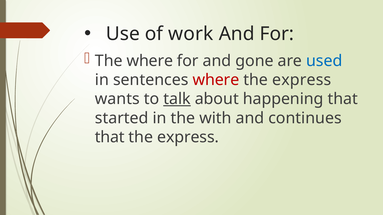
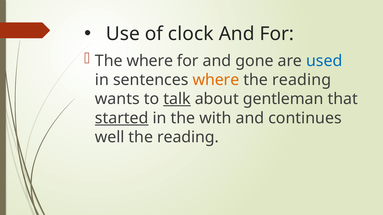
work: work -> clock
where at (216, 80) colour: red -> orange
express at (302, 80): express -> reading
happening: happening -> gentleman
started underline: none -> present
that at (110, 137): that -> well
express at (188, 137): express -> reading
